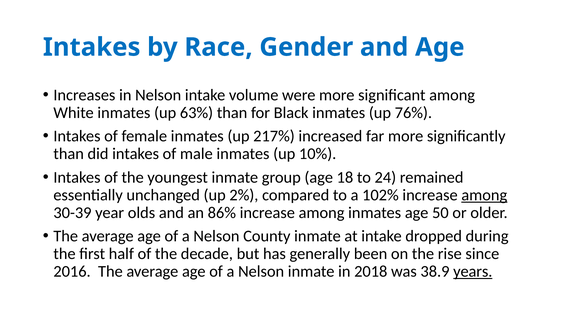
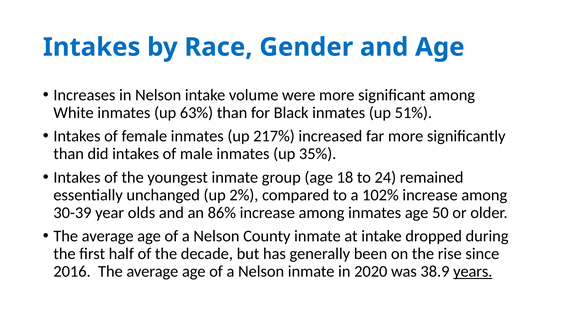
76%: 76% -> 51%
10%: 10% -> 35%
among at (484, 195) underline: present -> none
2018: 2018 -> 2020
